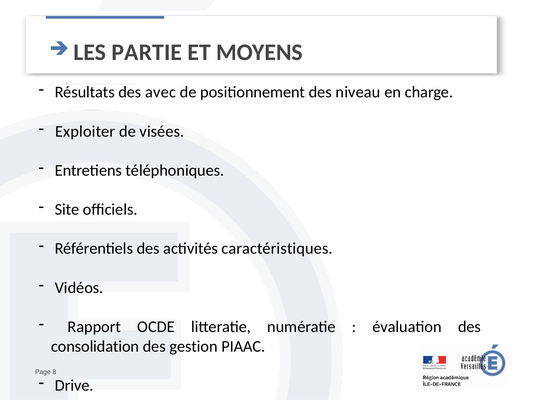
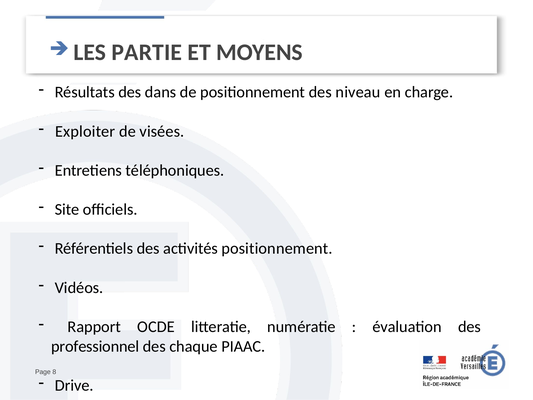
avec: avec -> dans
activités caractéristiques: caractéristiques -> positionnement
consolidation: consolidation -> professionnel
gestion: gestion -> chaque
